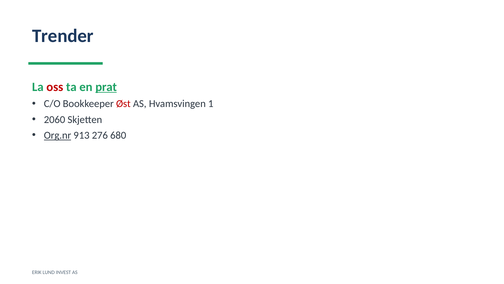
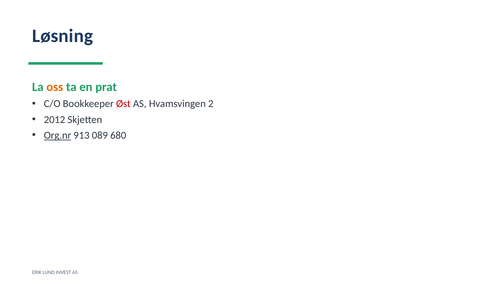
Trender: Trender -> Løsning
oss colour: red -> orange
prat underline: present -> none
1: 1 -> 2
2060: 2060 -> 2012
276: 276 -> 089
